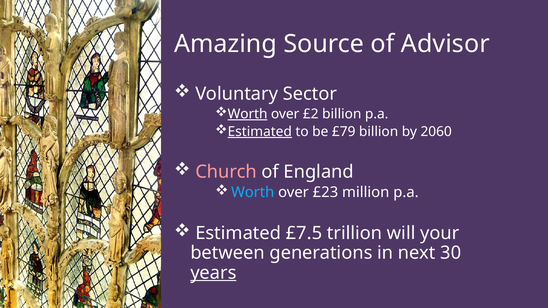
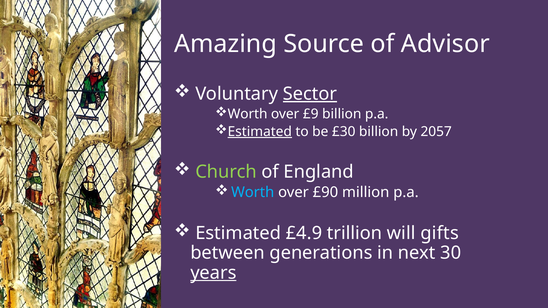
Sector underline: none -> present
Worth at (248, 114) underline: present -> none
£2: £2 -> £9
£79: £79 -> £30
2060: 2060 -> 2057
Church colour: pink -> light green
£23: £23 -> £90
£7.5: £7.5 -> £4.9
your: your -> gifts
